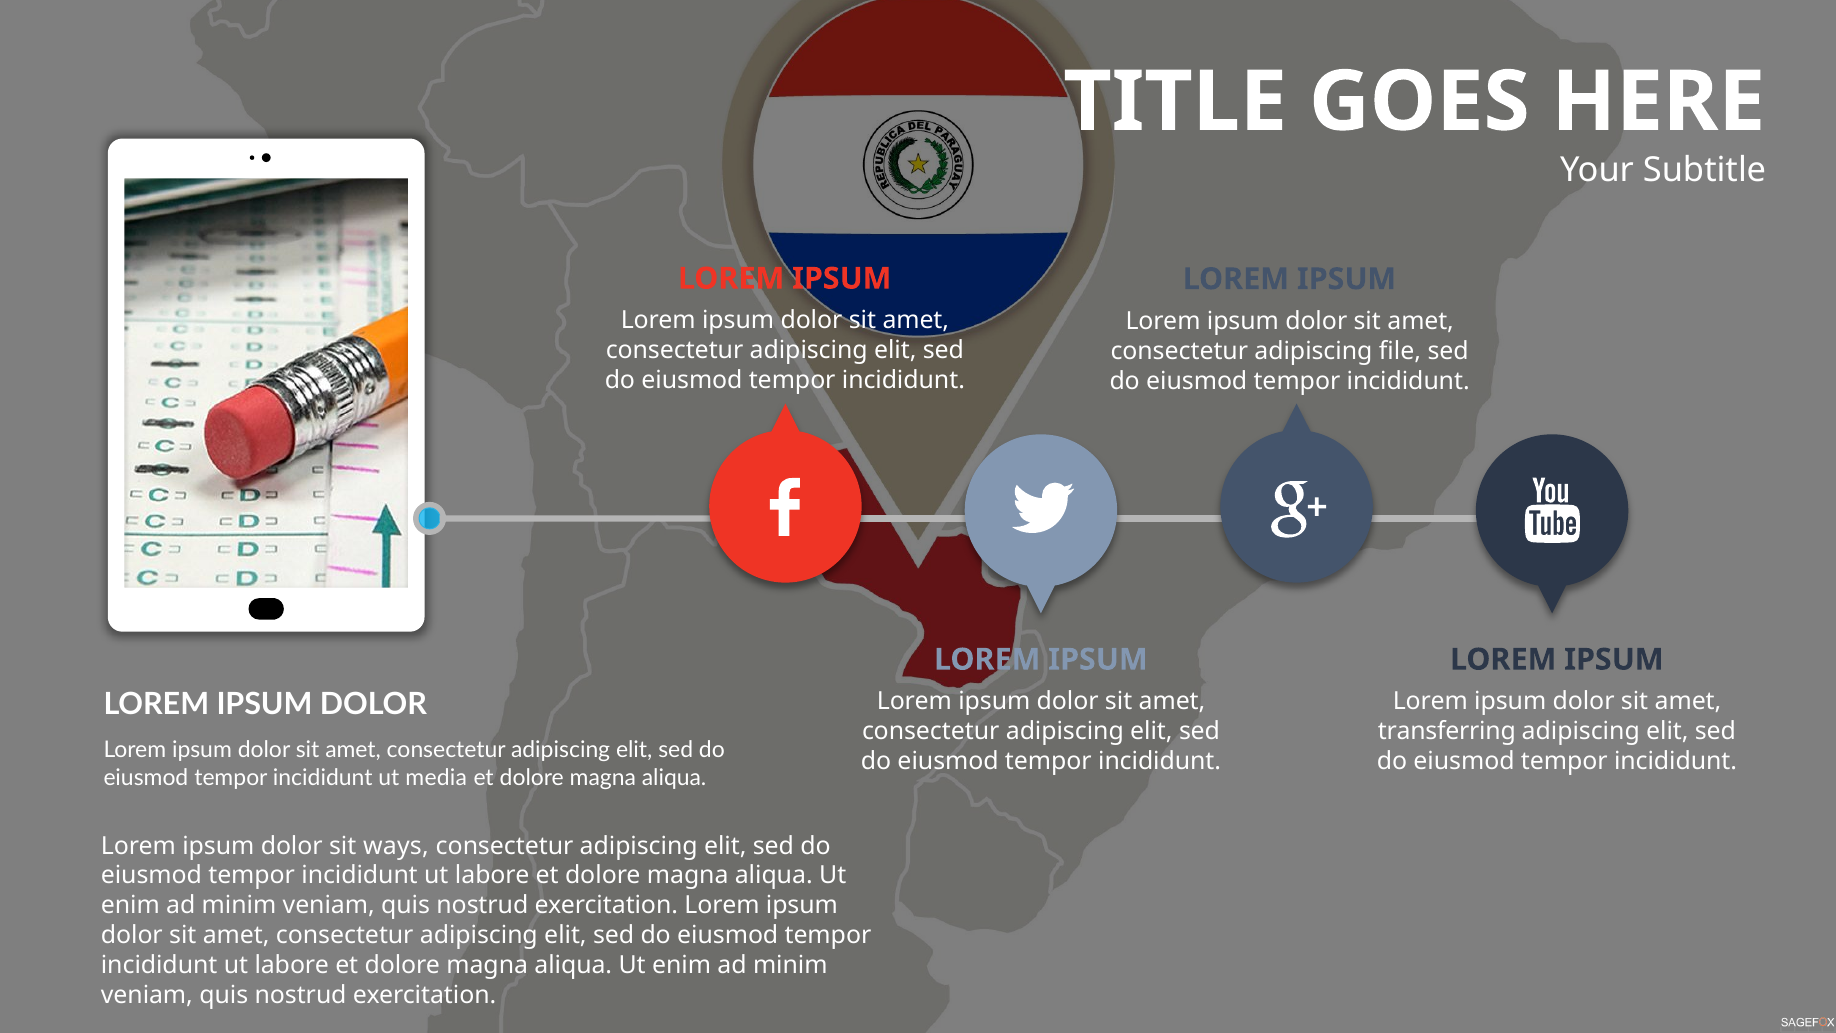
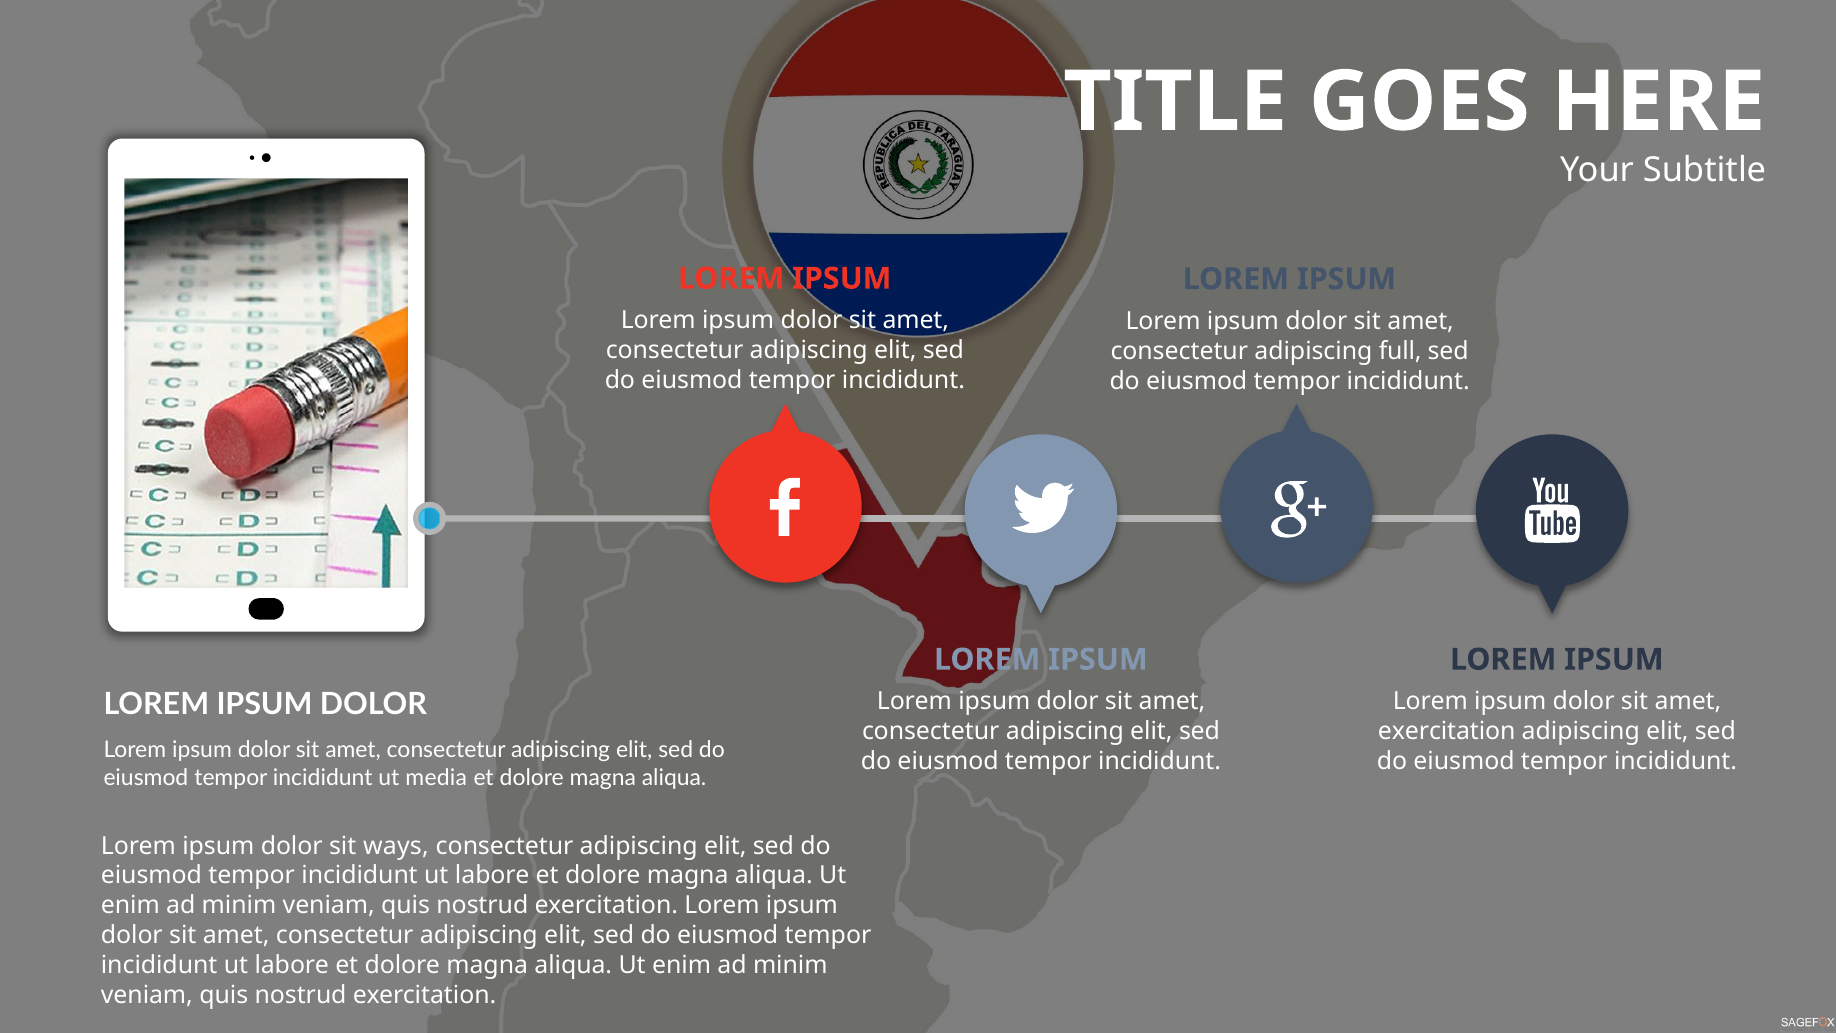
file: file -> full
transferring at (1447, 731): transferring -> exercitation
